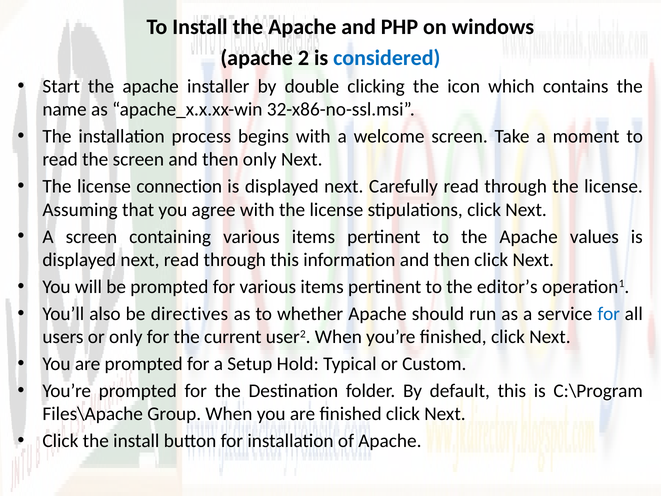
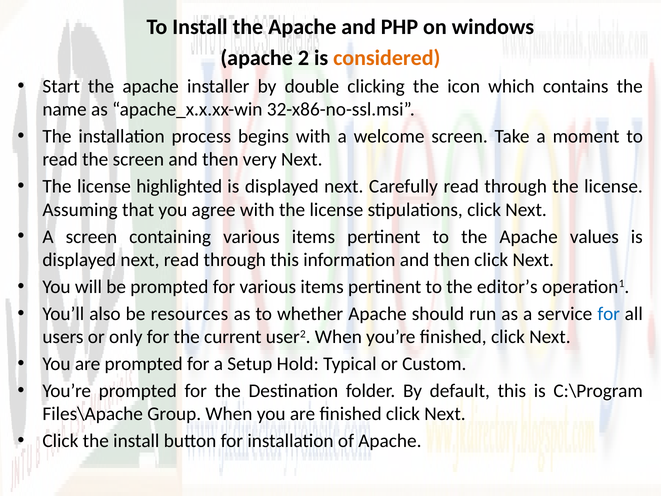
considered colour: blue -> orange
then only: only -> very
connection: connection -> highlighted
directives: directives -> resources
